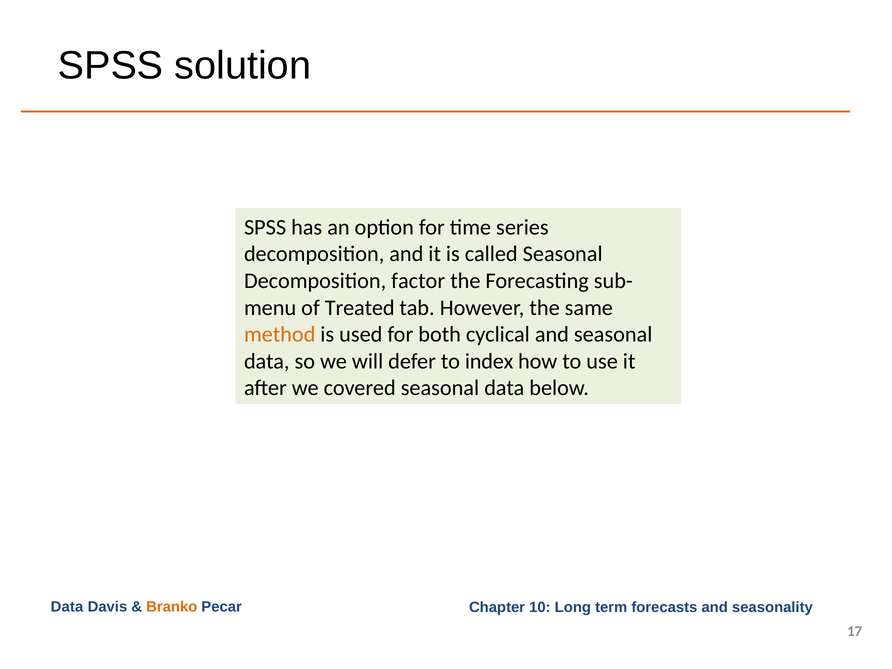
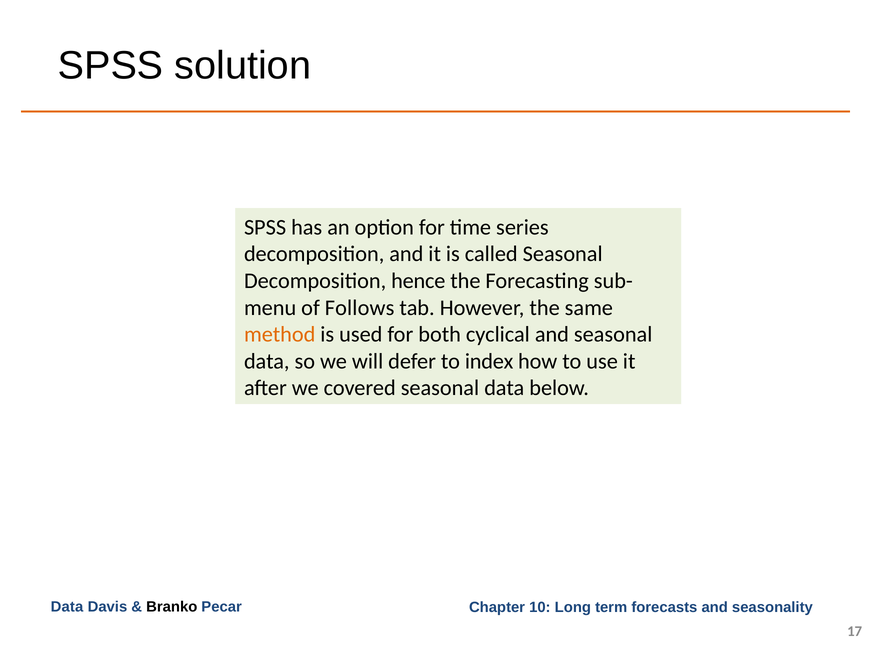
factor: factor -> hence
Treated: Treated -> Follows
Branko colour: orange -> black
